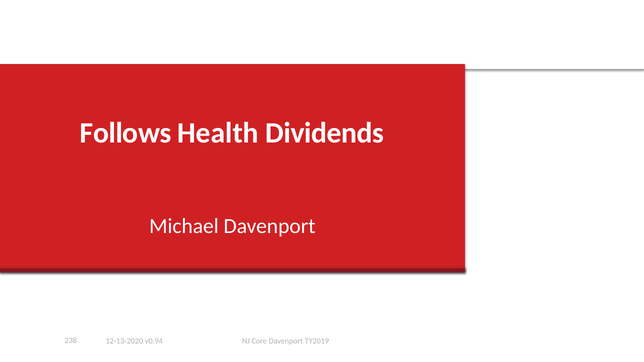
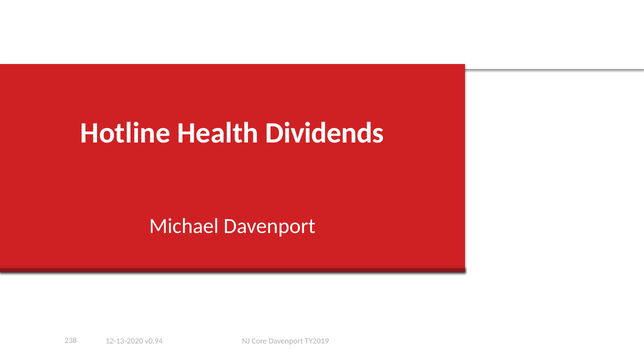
Follows: Follows -> Hotline
